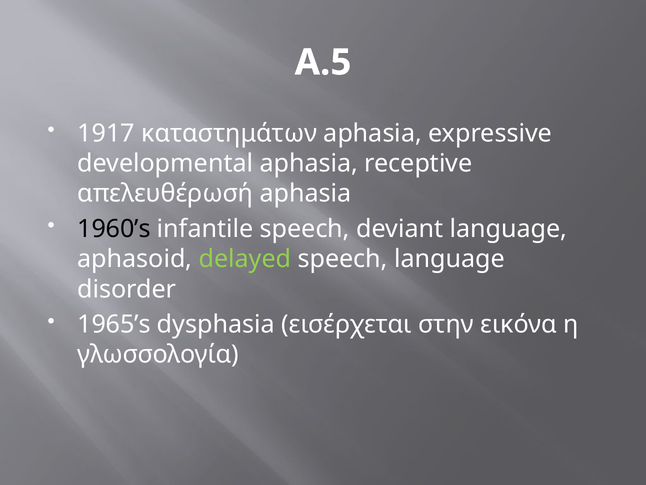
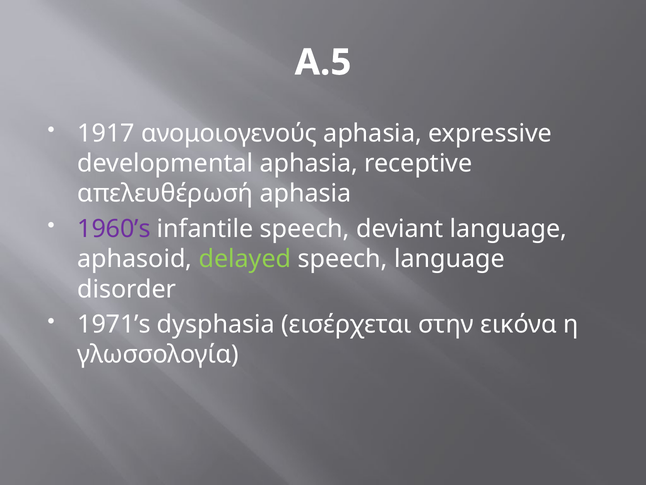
καταστημάτων: καταστημάτων -> ανομοιογενούς
1960’s colour: black -> purple
1965’s: 1965’s -> 1971’s
